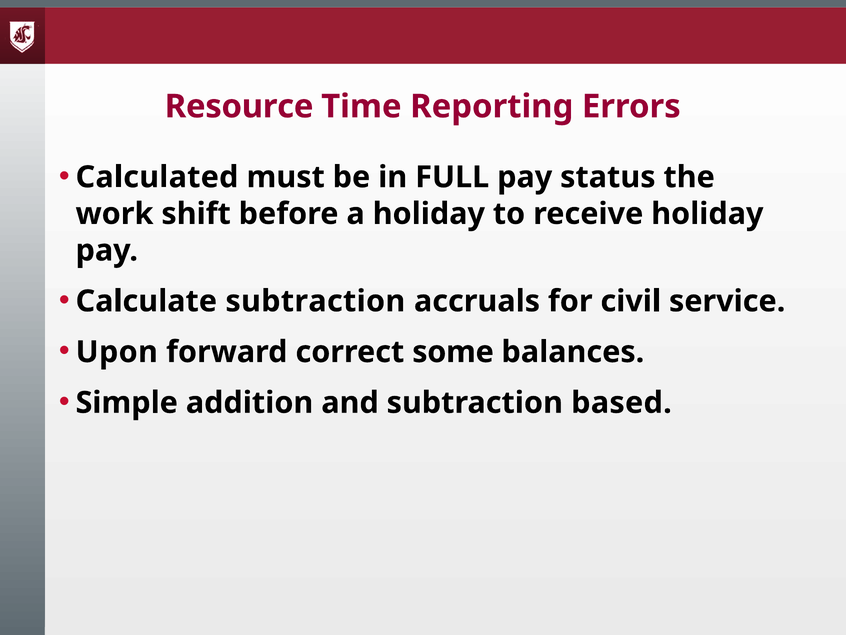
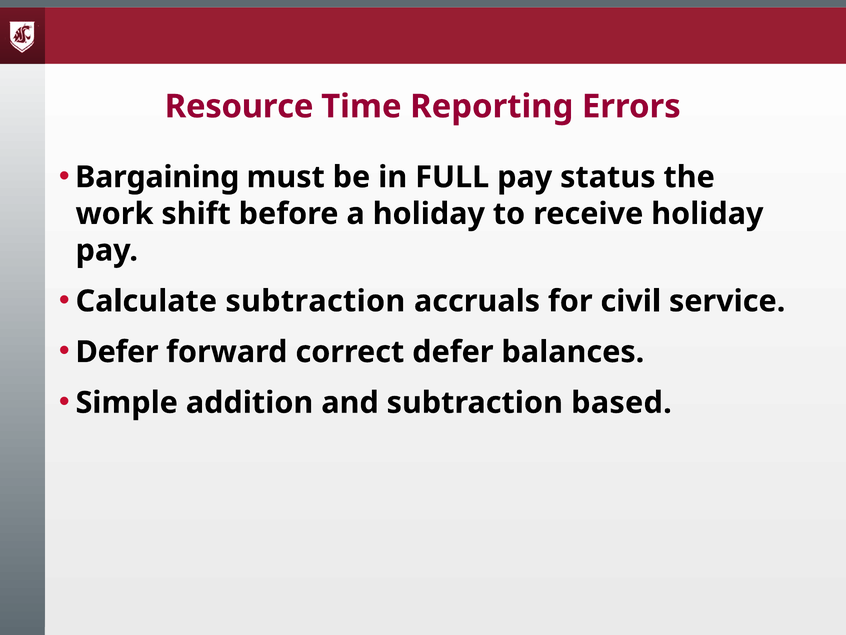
Calculated: Calculated -> Bargaining
Upon at (117, 352): Upon -> Defer
correct some: some -> defer
